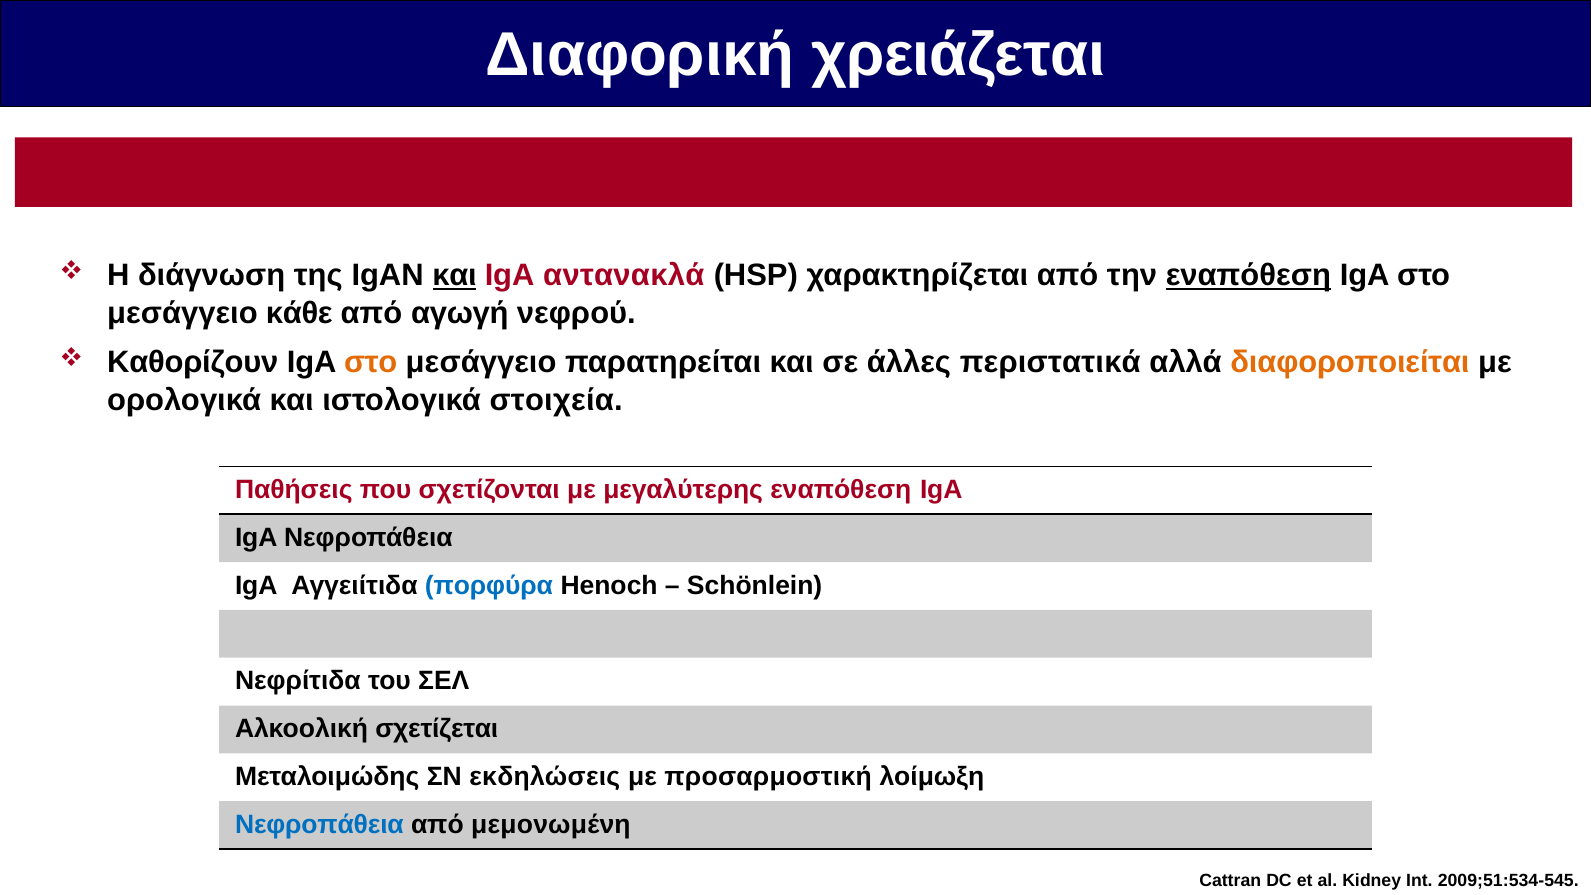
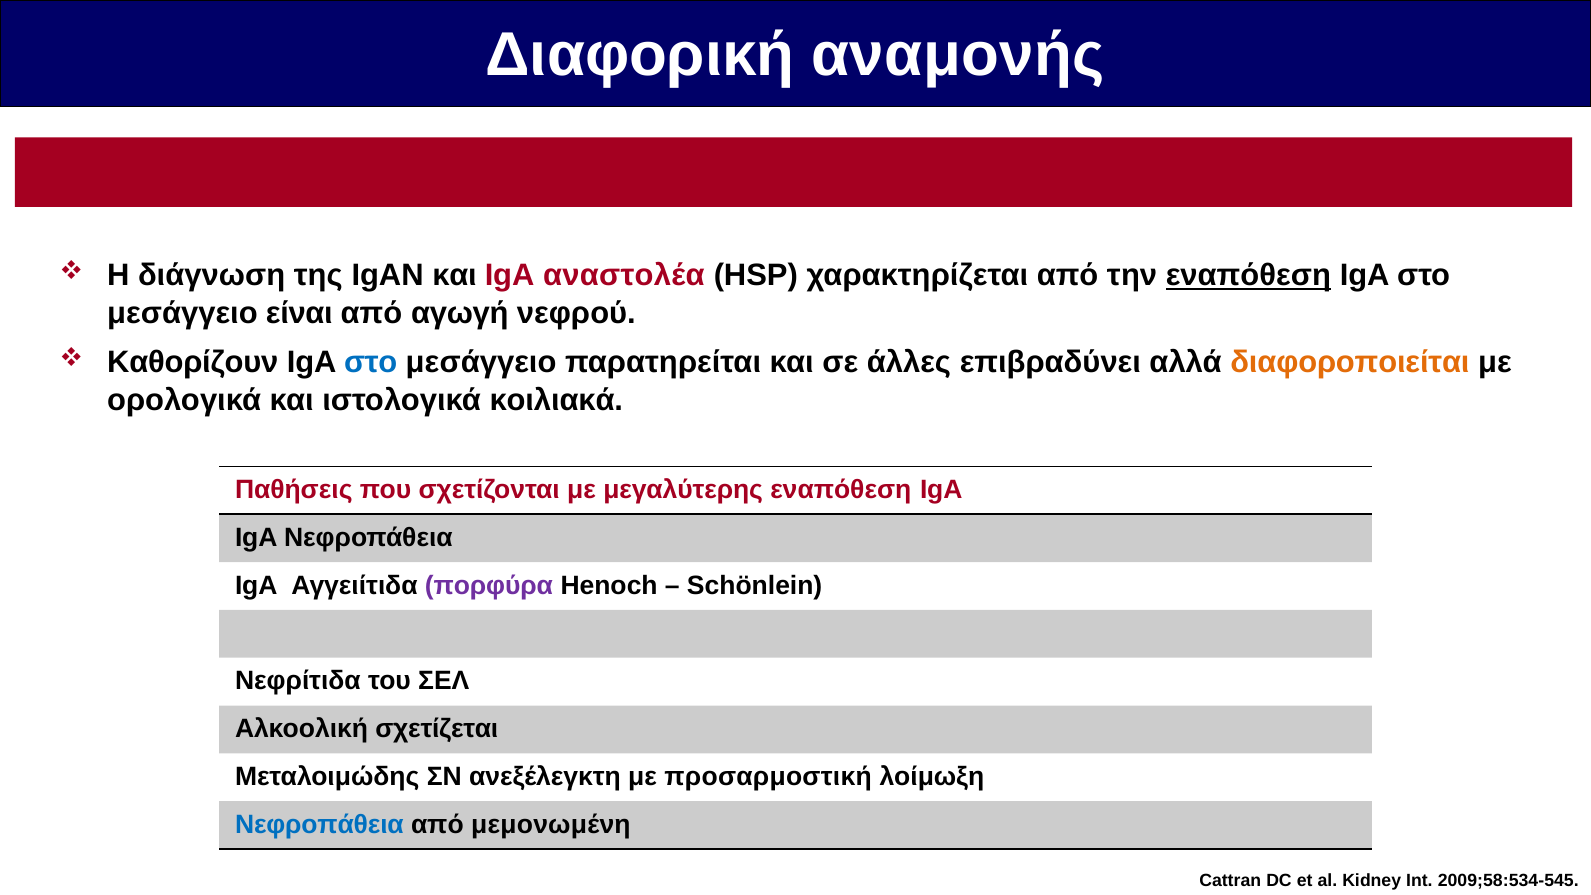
χρειάζεται: χρειάζεται -> αναμονής
και at (455, 276) underline: present -> none
αντανακλά: αντανακλά -> αναστολέα
κάθε: κάθε -> είναι
στο at (371, 363) colour: orange -> blue
περιστατικά: περιστατικά -> επιβραδύνει
στοιχεία: στοιχεία -> κοιλιακά
πορφύρα colour: blue -> purple
εκδηλώσεις: εκδηλώσεις -> ανεξέλεγκτη
2009;51:534-545: 2009;51:534-545 -> 2009;58:534-545
